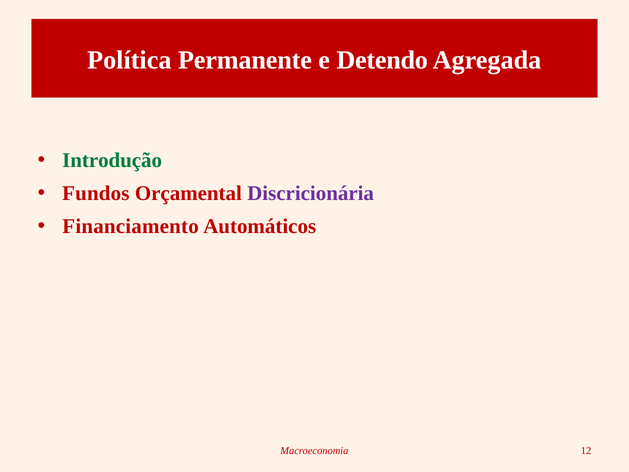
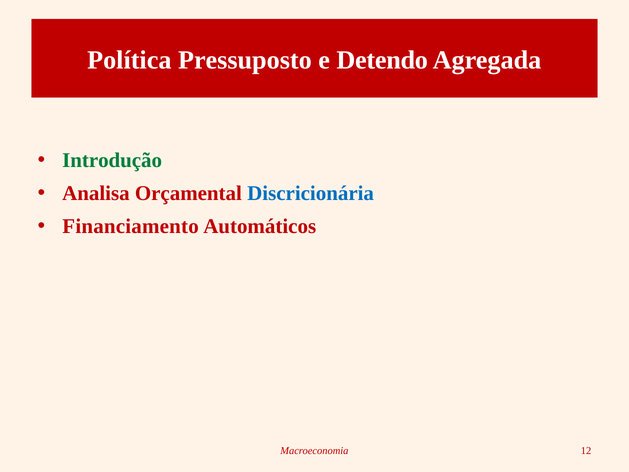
Permanente: Permanente -> Pressuposto
Fundos: Fundos -> Analisa
Discricionária colour: purple -> blue
